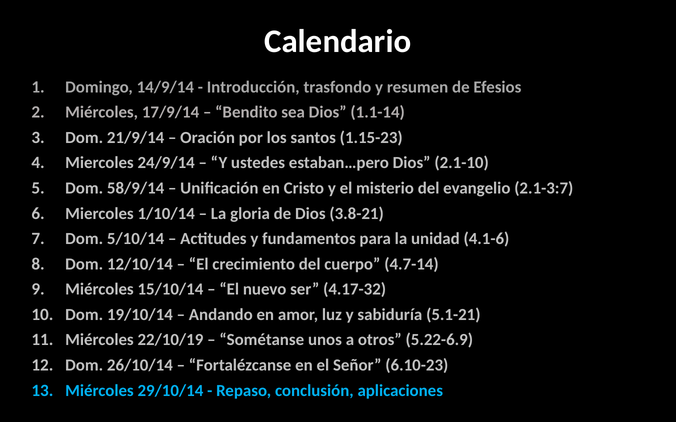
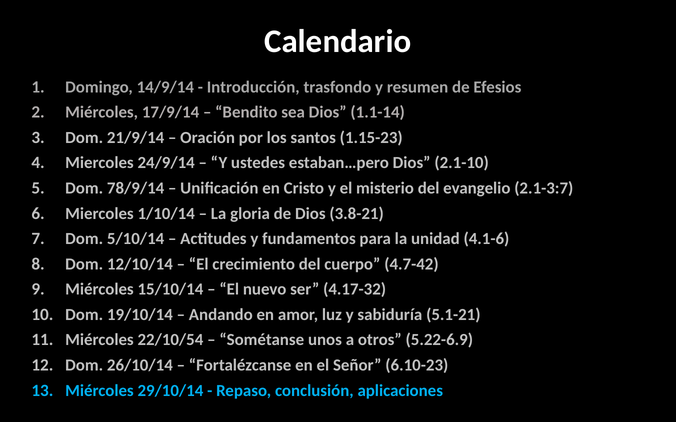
58/9/14: 58/9/14 -> 78/9/14
4.7-14: 4.7-14 -> 4.7-42
22/10/19: 22/10/19 -> 22/10/54
